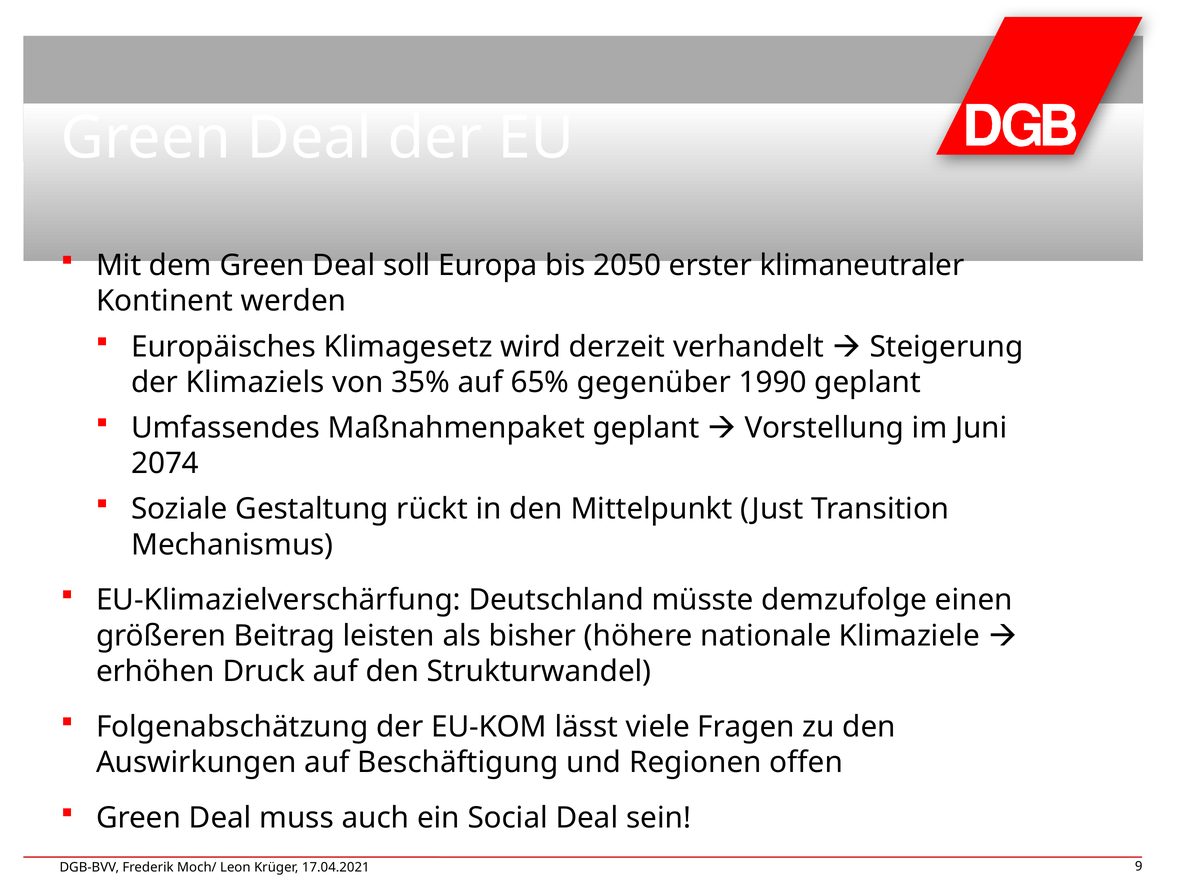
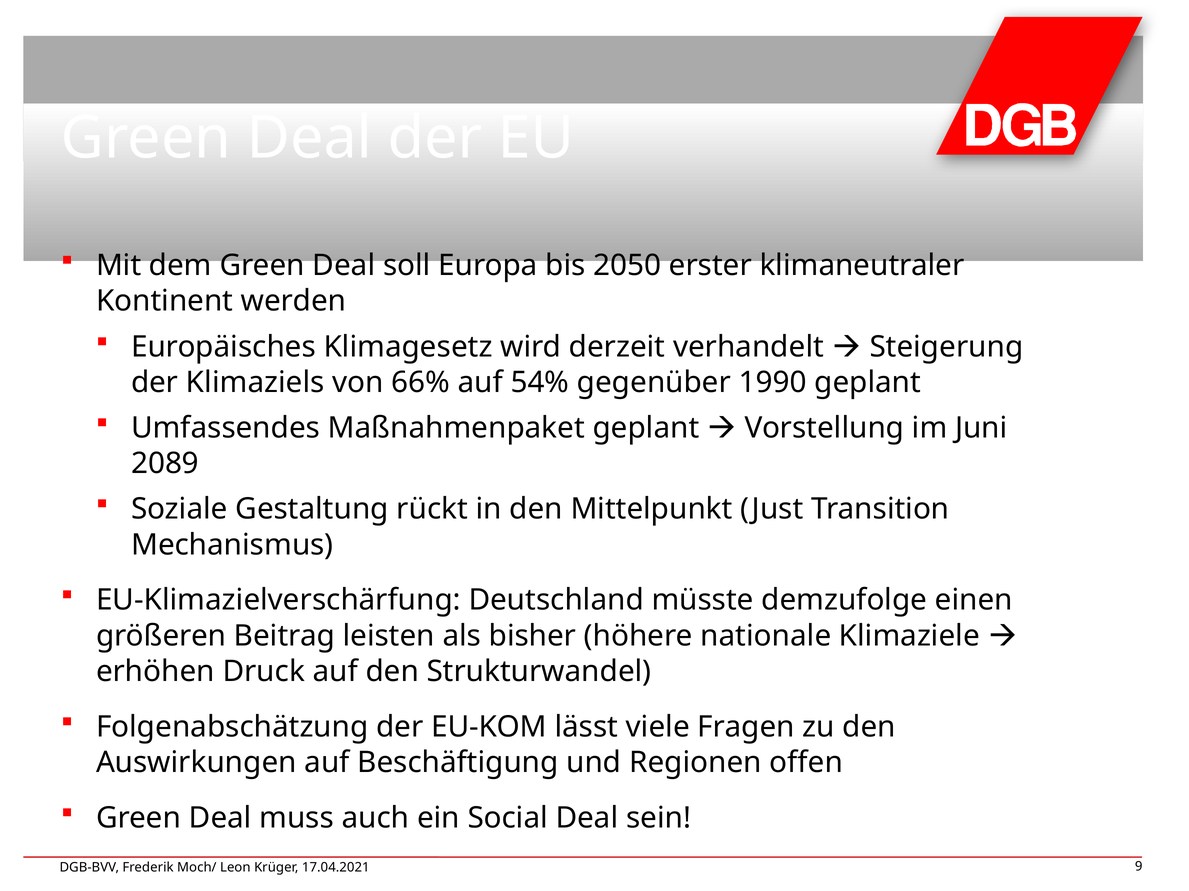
35%: 35% -> 66%
65%: 65% -> 54%
2074: 2074 -> 2089
